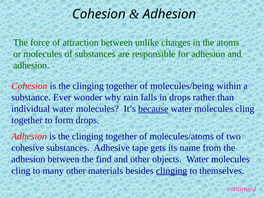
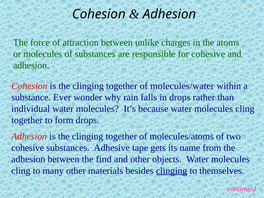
for adhesion: adhesion -> cohesive
molecules/being: molecules/being -> molecules/water
because underline: present -> none
